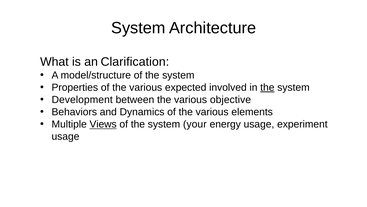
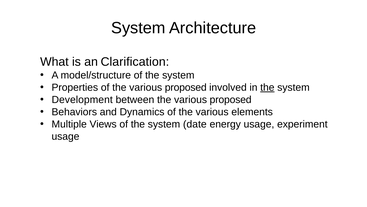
of the various expected: expected -> proposed
between the various objective: objective -> proposed
Views underline: present -> none
your: your -> date
